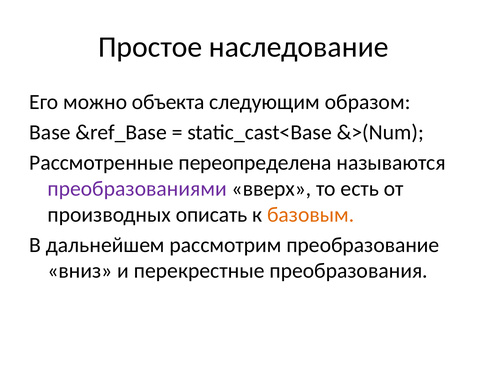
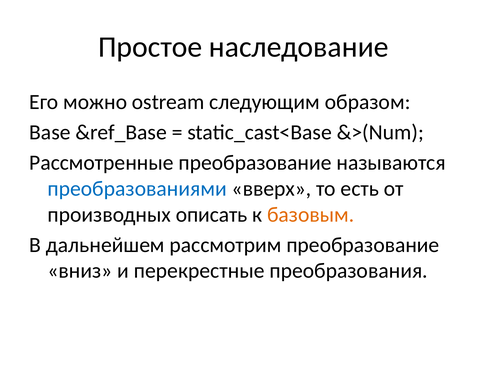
объекта: объекта -> ostream
Рассмотренные переопределена: переопределена -> преобразование
преобразованиями colour: purple -> blue
